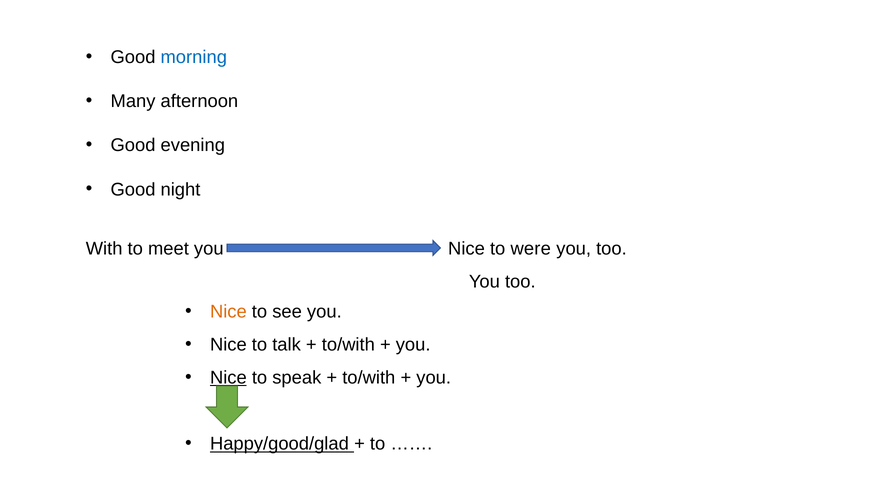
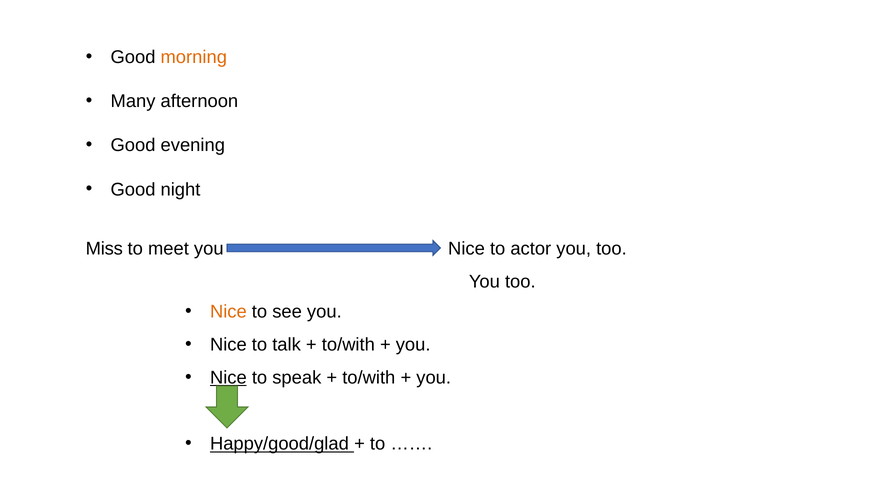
morning colour: blue -> orange
With: With -> Miss
were: were -> actor
